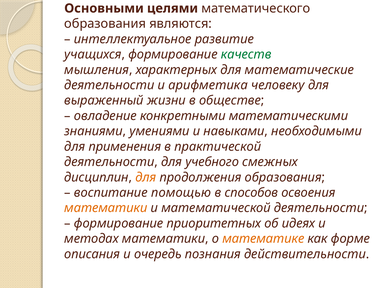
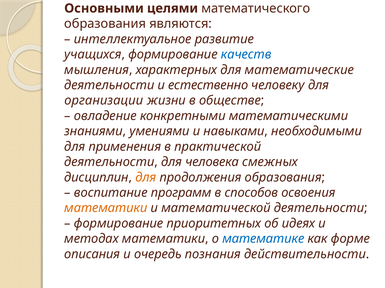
качеств colour: green -> blue
арифметика: арифметика -> естественно
выраженный: выраженный -> организации
учебного: учебного -> человека
помощью: помощью -> программ
математике colour: orange -> blue
